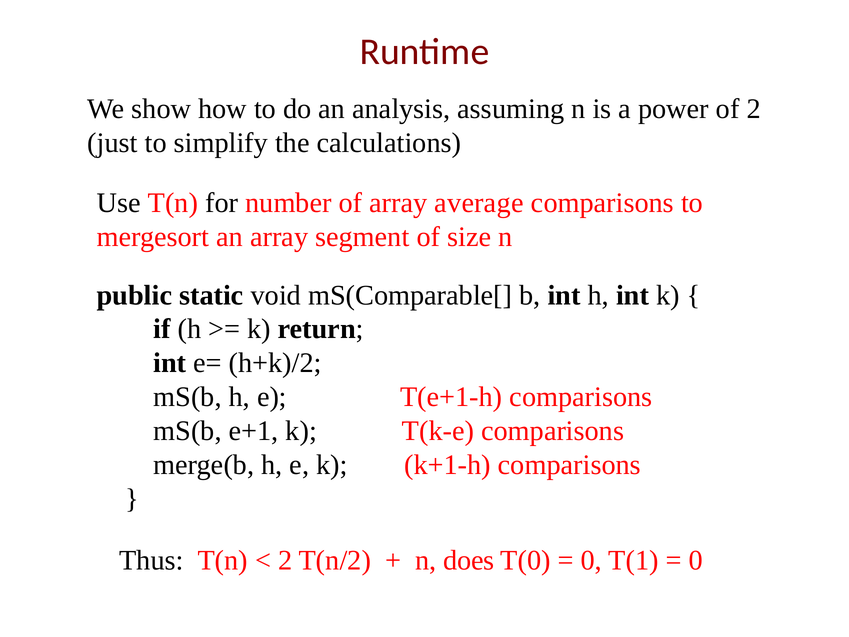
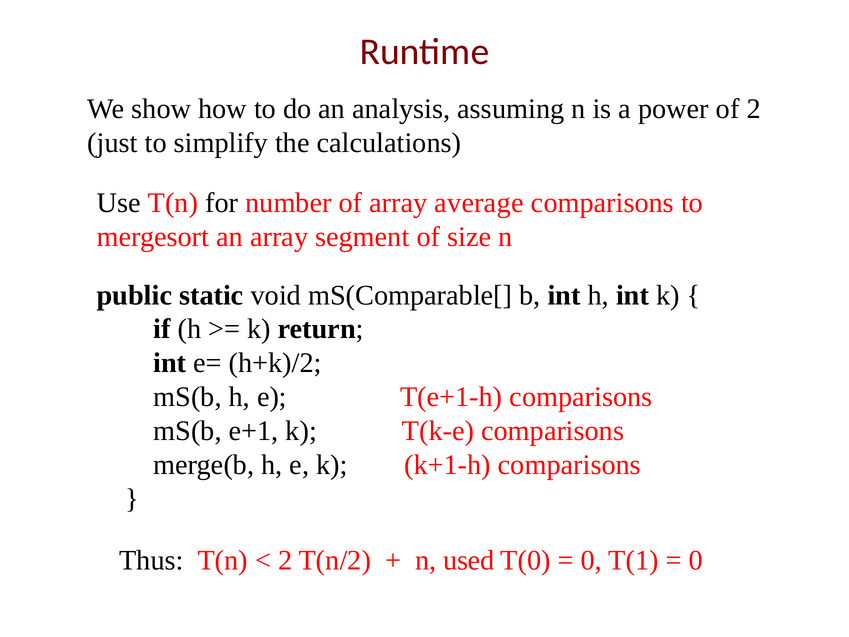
does: does -> used
